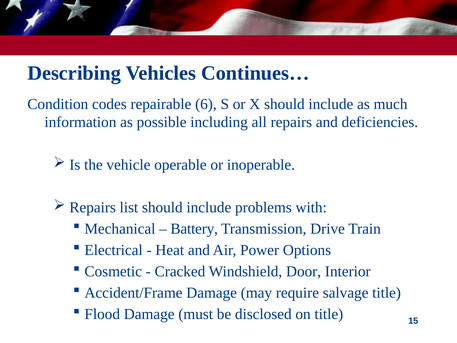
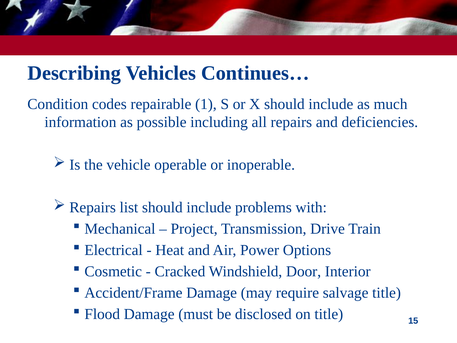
6: 6 -> 1
Battery: Battery -> Project
